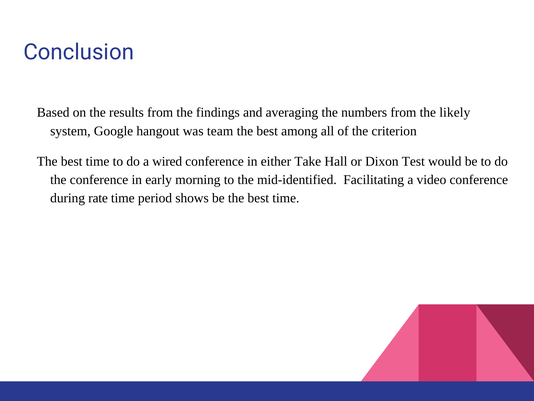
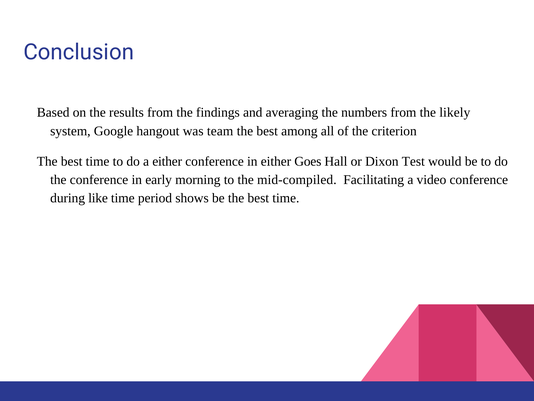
a wired: wired -> either
Take: Take -> Goes
mid-identified: mid-identified -> mid-compiled
rate: rate -> like
